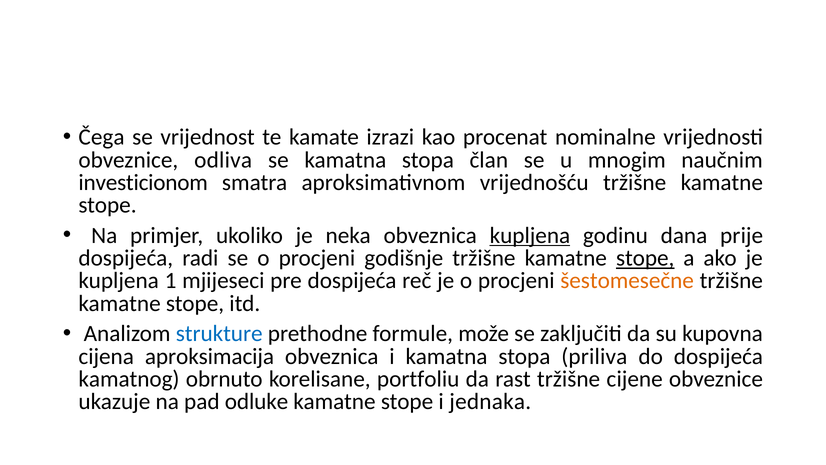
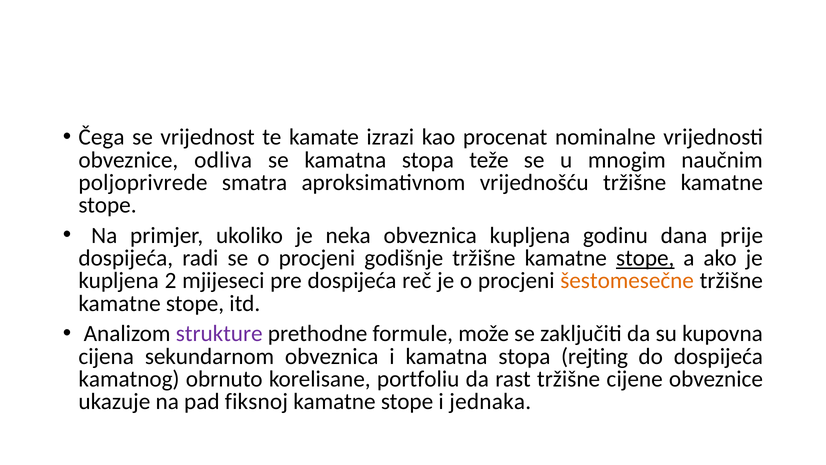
član: član -> teže
investicionom: investicionom -> poljoprivrede
kupljena at (530, 235) underline: present -> none
1: 1 -> 2
strukture colour: blue -> purple
aproksimacija: aproksimacija -> sekundarnom
priliva: priliva -> rejting
odluke: odluke -> fiksnoj
